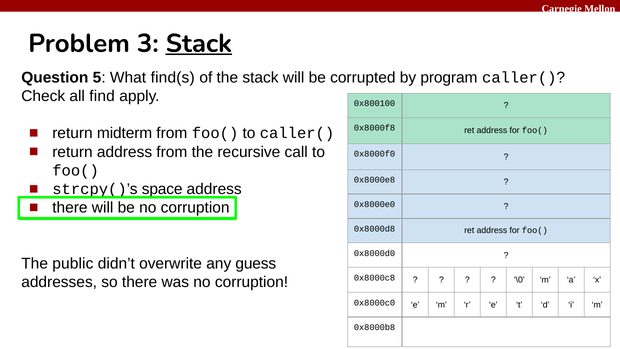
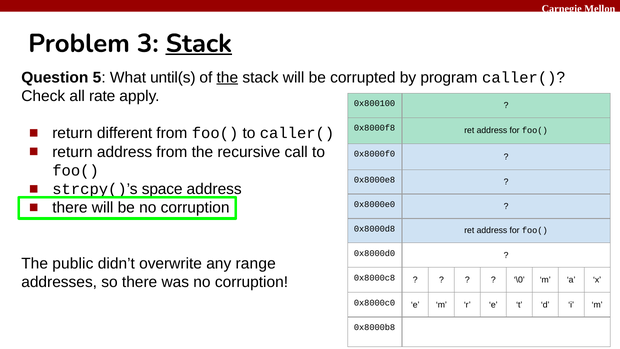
find(s: find(s -> until(s
the at (227, 77) underline: none -> present
find: find -> rate
midterm: midterm -> different
guess: guess -> range
